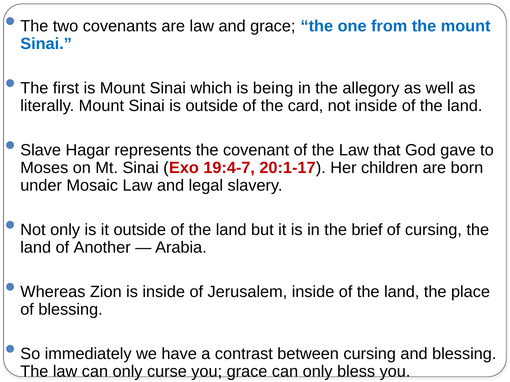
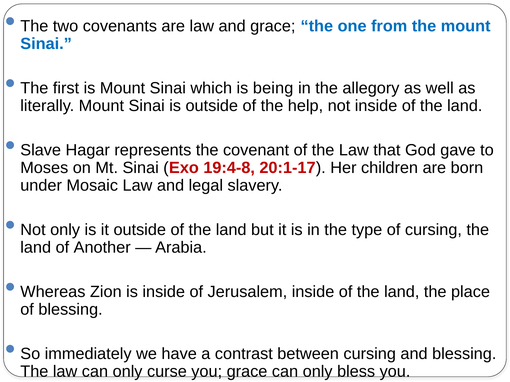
card: card -> help
19:4-7: 19:4-7 -> 19:4-8
brief: brief -> type
